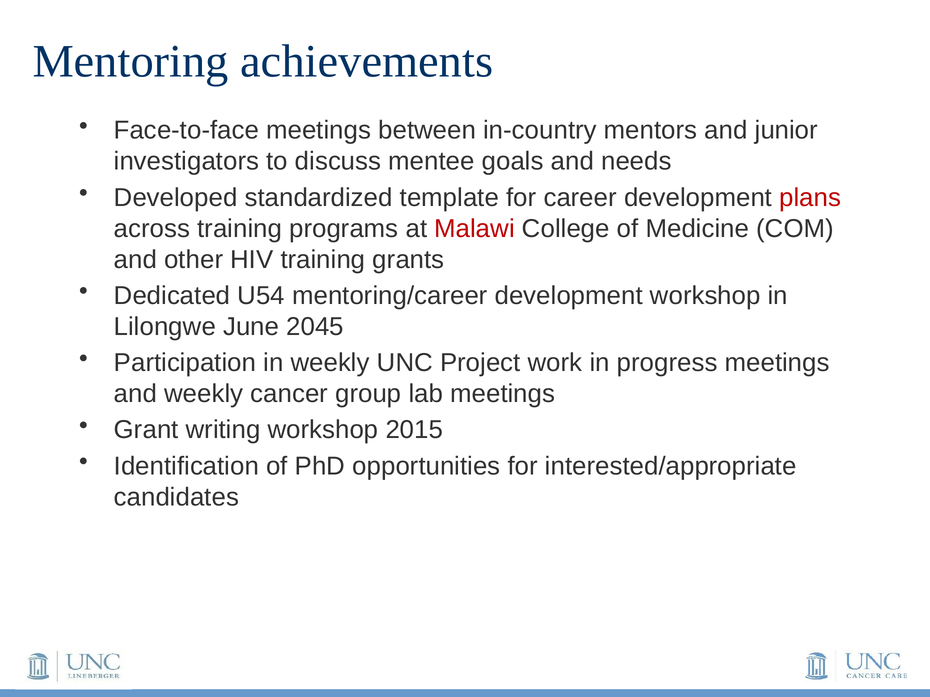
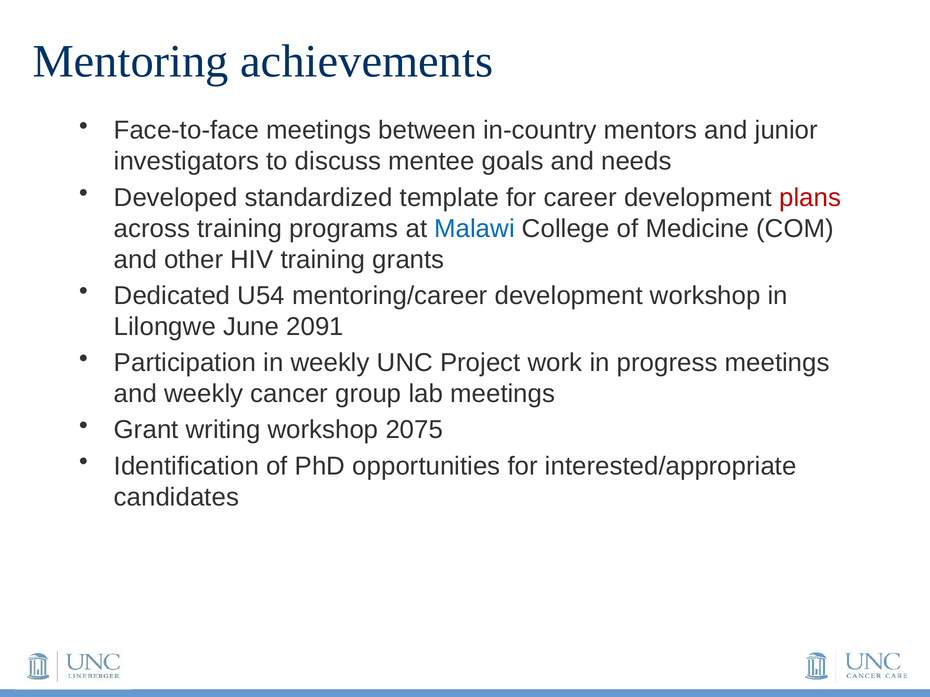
Malawi colour: red -> blue
2045: 2045 -> 2091
2015: 2015 -> 2075
